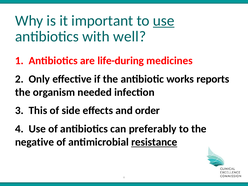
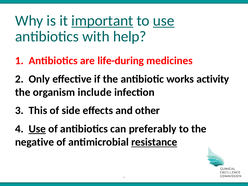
important underline: none -> present
well: well -> help
reports: reports -> activity
needed: needed -> include
order: order -> other
Use at (37, 129) underline: none -> present
